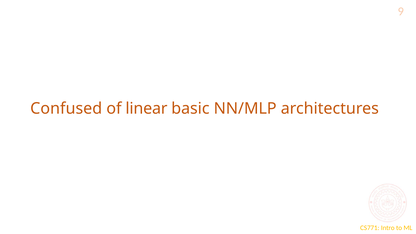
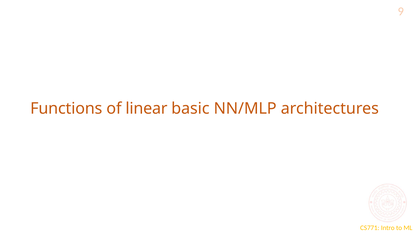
Confused: Confused -> Functions
